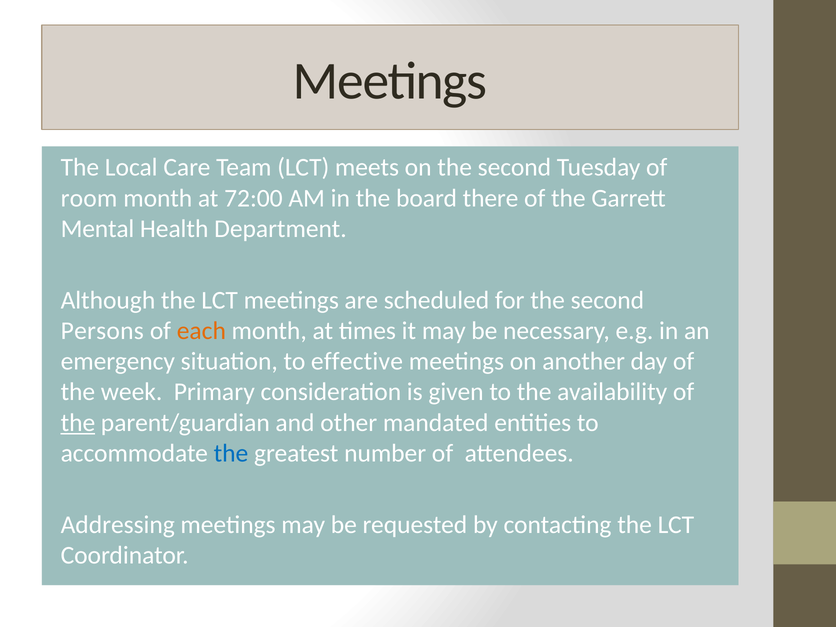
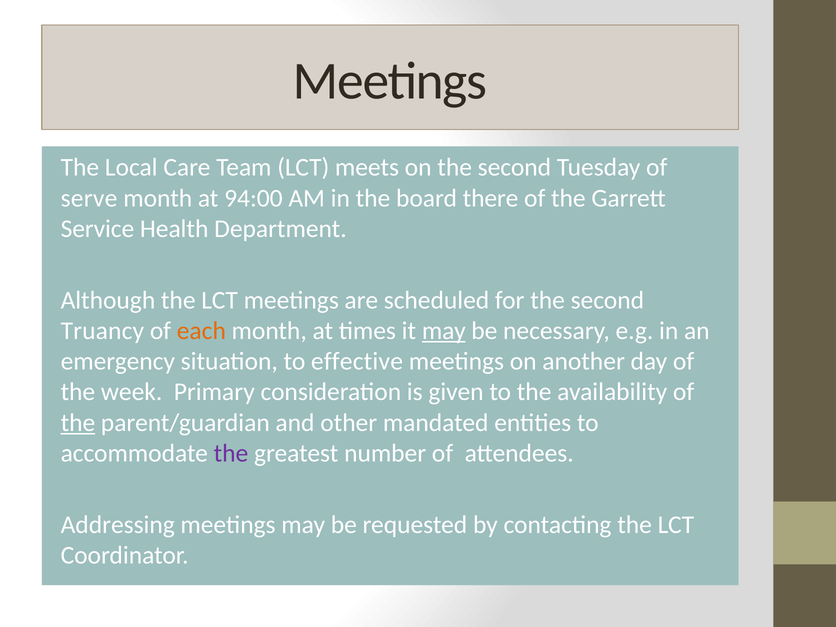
room: room -> serve
72:00: 72:00 -> 94:00
Mental: Mental -> Service
Persons: Persons -> Truancy
may at (444, 331) underline: none -> present
the at (231, 453) colour: blue -> purple
